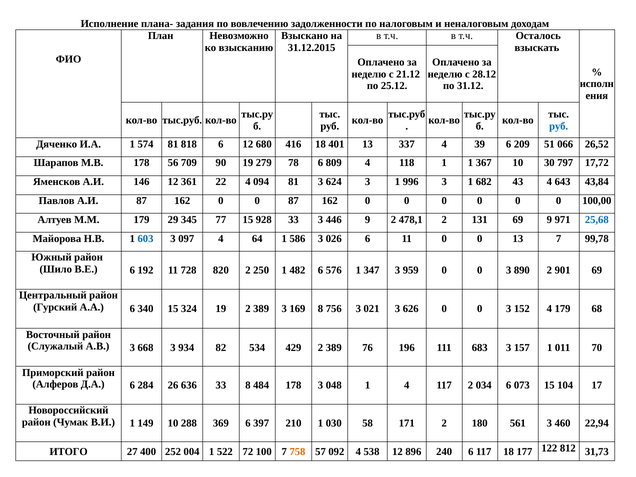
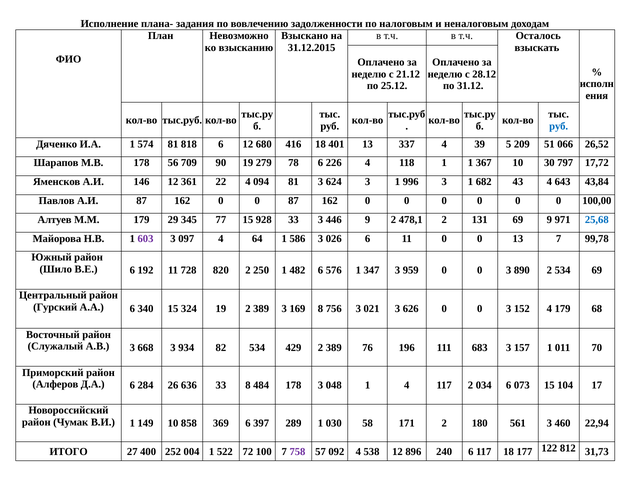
39 6: 6 -> 5
809: 809 -> 226
603 colour: blue -> purple
2 901: 901 -> 534
288: 288 -> 858
210: 210 -> 289
758 colour: orange -> purple
